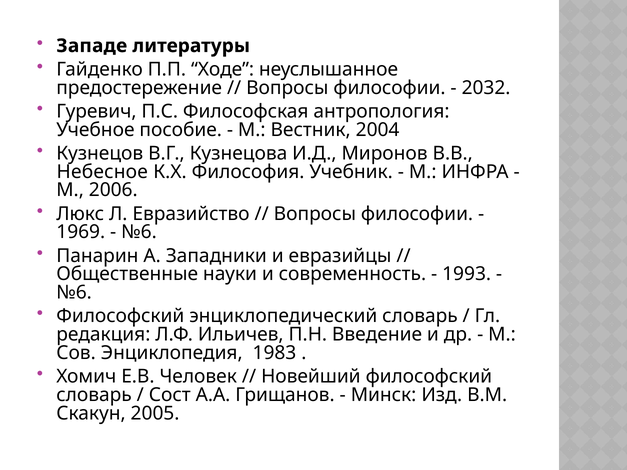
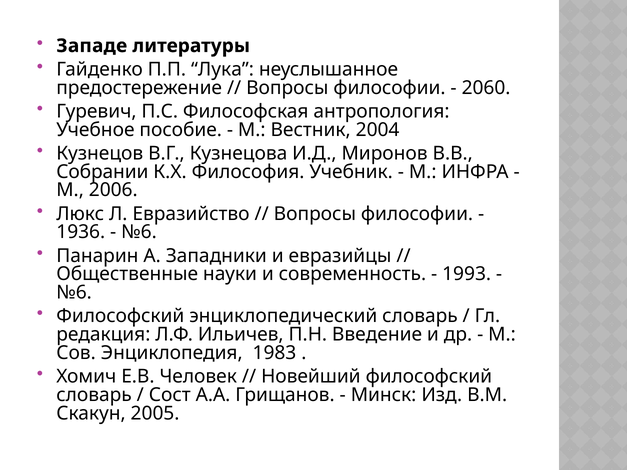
Ходе: Ходе -> Лука
2032: 2032 -> 2060
Небесное: Небесное -> Собрании
1969: 1969 -> 1936
